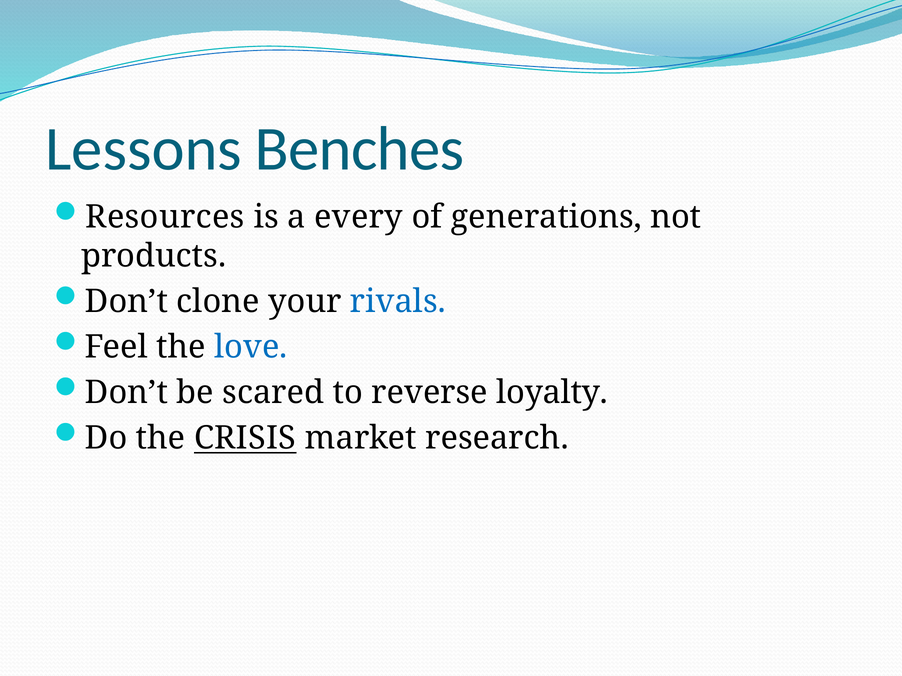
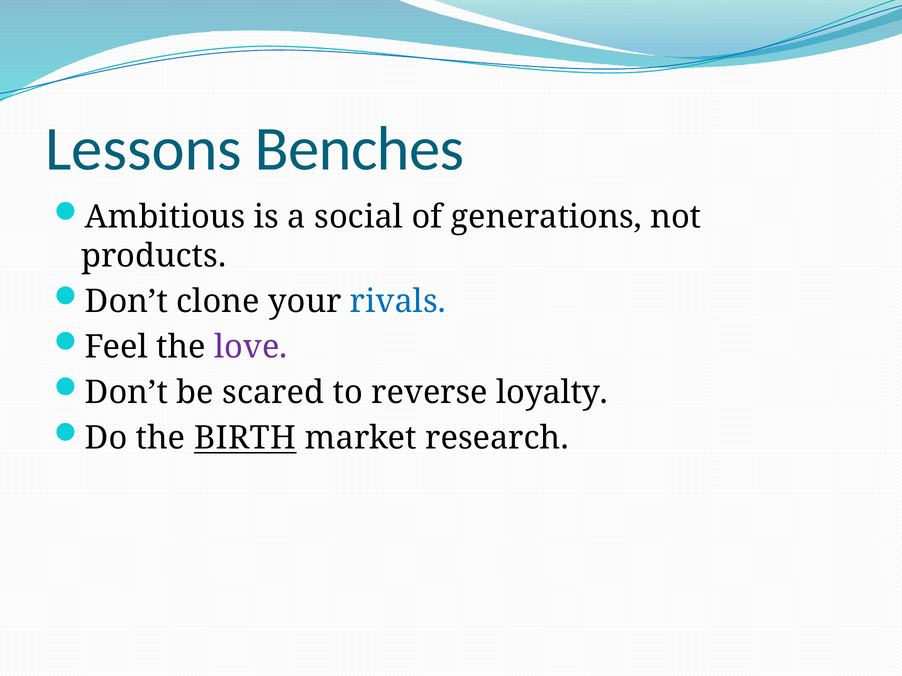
Resources: Resources -> Ambitious
every: every -> social
love colour: blue -> purple
CRISIS: CRISIS -> BIRTH
